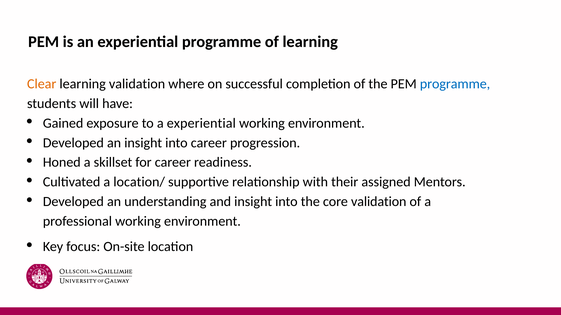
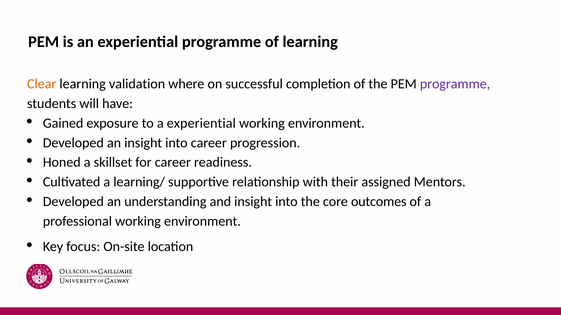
programme at (455, 84) colour: blue -> purple
location/: location/ -> learning/
core validation: validation -> outcomes
